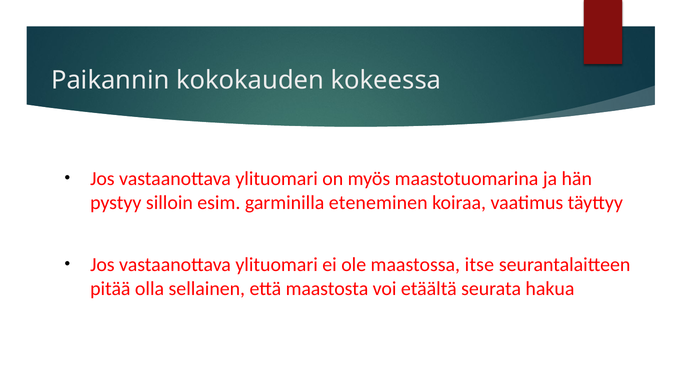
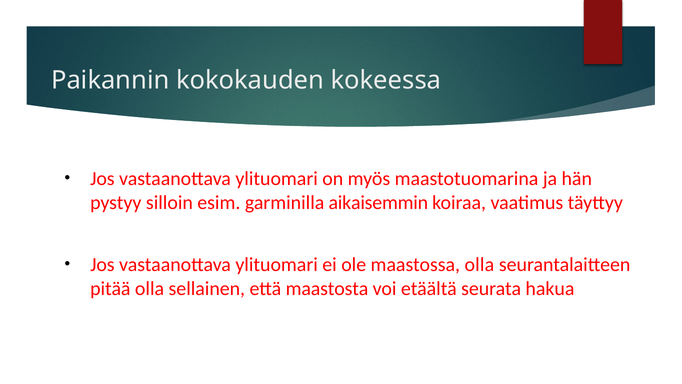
eteneminen: eteneminen -> aikaisemmin
maastossa itse: itse -> olla
